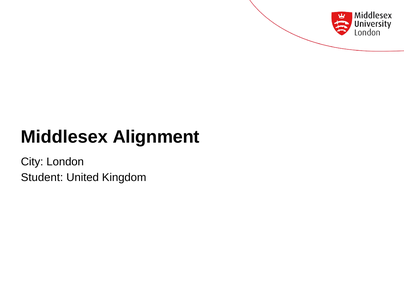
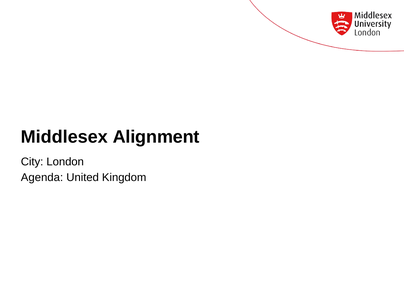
Student: Student -> Agenda
